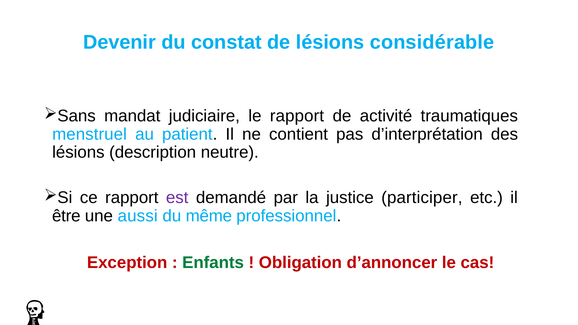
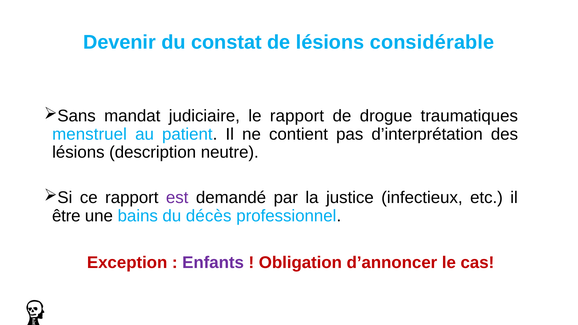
activité: activité -> drogue
participer: participer -> infectieux
aussi: aussi -> bains
même: même -> décès
Enfants colour: green -> purple
